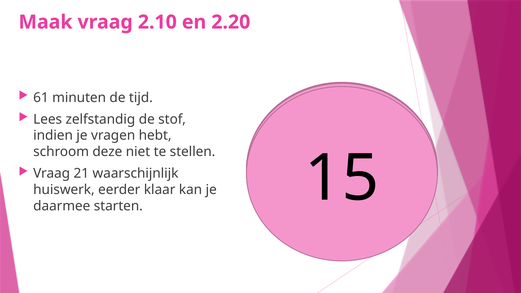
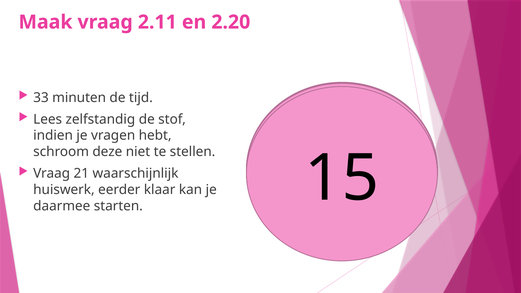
2.10: 2.10 -> 2.11
61: 61 -> 33
